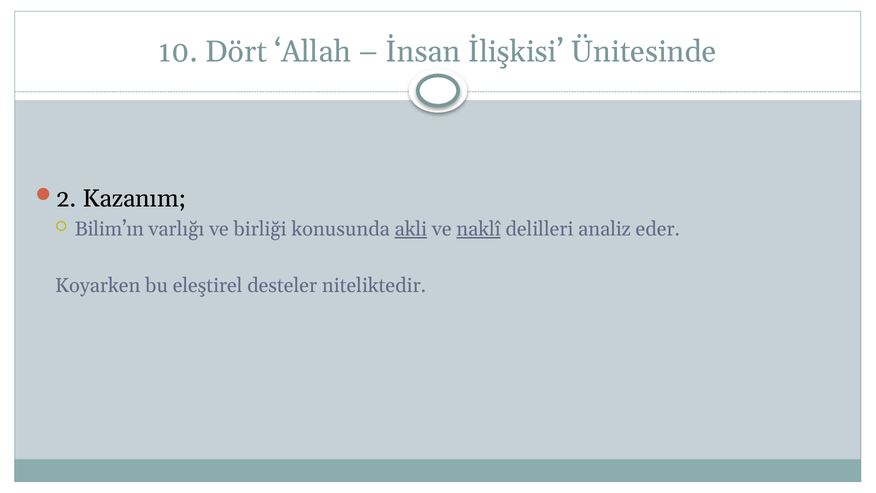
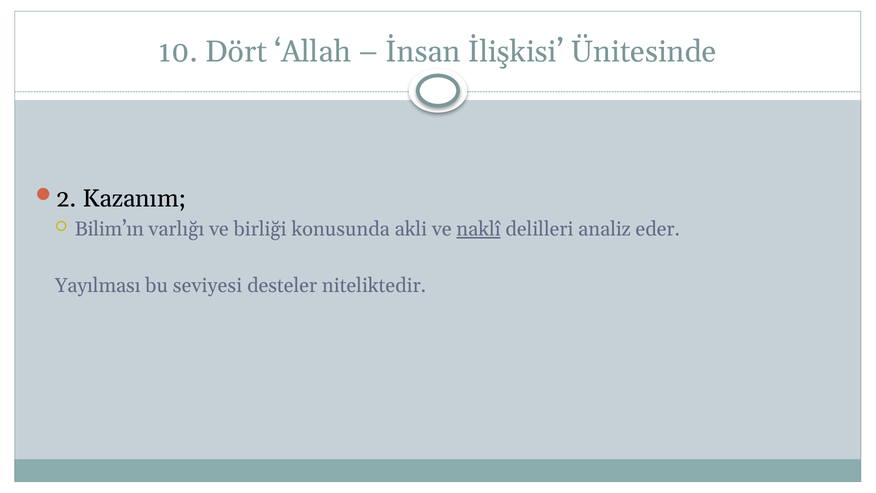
akli underline: present -> none
Koyarken: Koyarken -> Yayılması
eleştirel: eleştirel -> seviyesi
